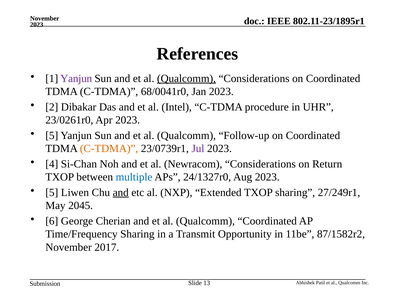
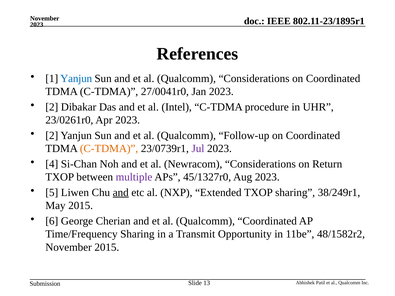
Yanjun at (76, 78) colour: purple -> blue
Qualcomm at (186, 78) underline: present -> none
68/0041r0: 68/0041r0 -> 27/0041r0
5 at (52, 136): 5 -> 2
multiple colour: blue -> purple
24/1327r0: 24/1327r0 -> 45/1327r0
27/249r1: 27/249r1 -> 38/249r1
May 2045: 2045 -> 2015
87/1582r2: 87/1582r2 -> 48/1582r2
November 2017: 2017 -> 2015
